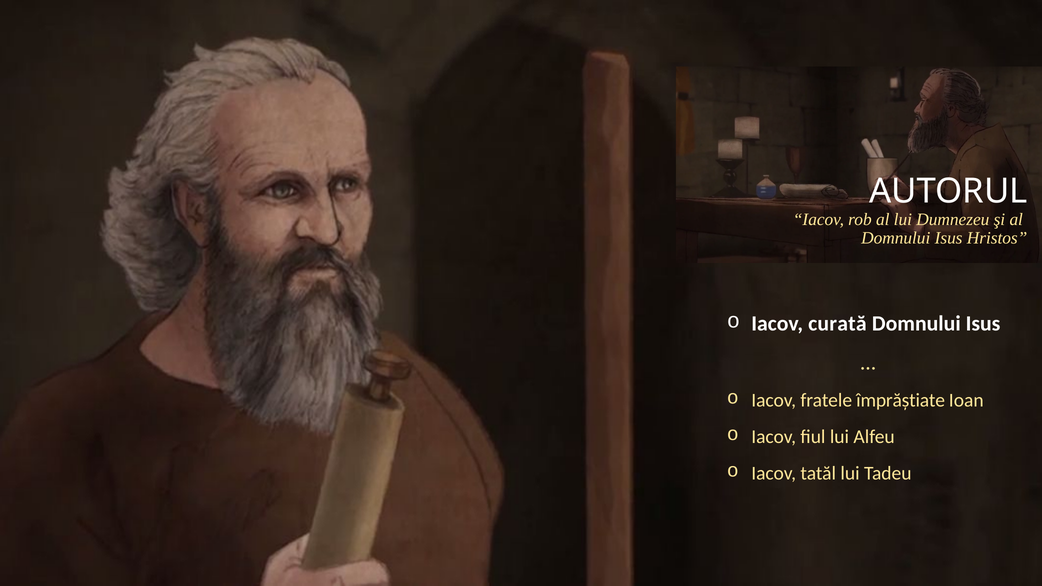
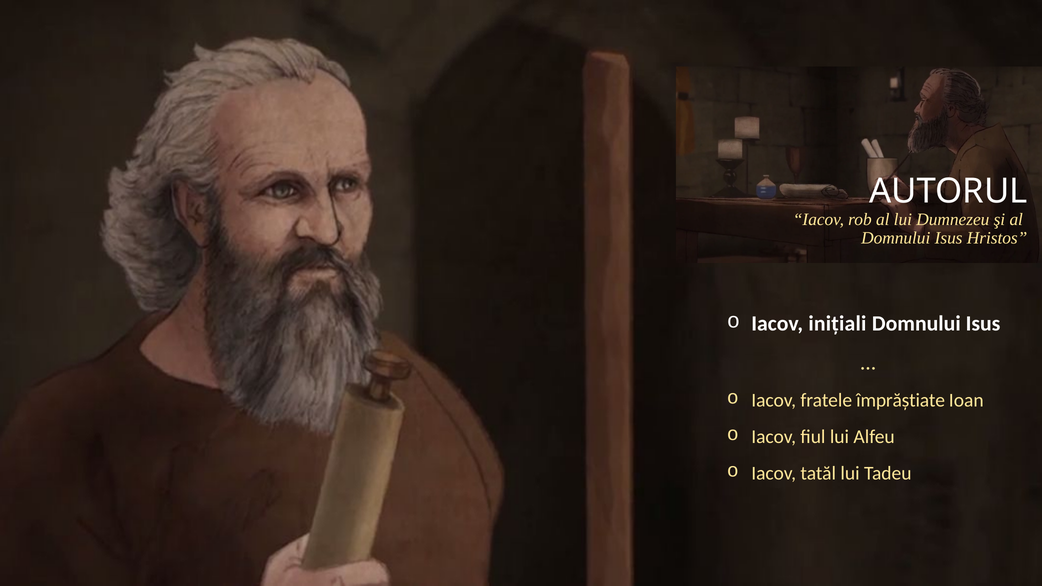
curată: curată -> inițiali
